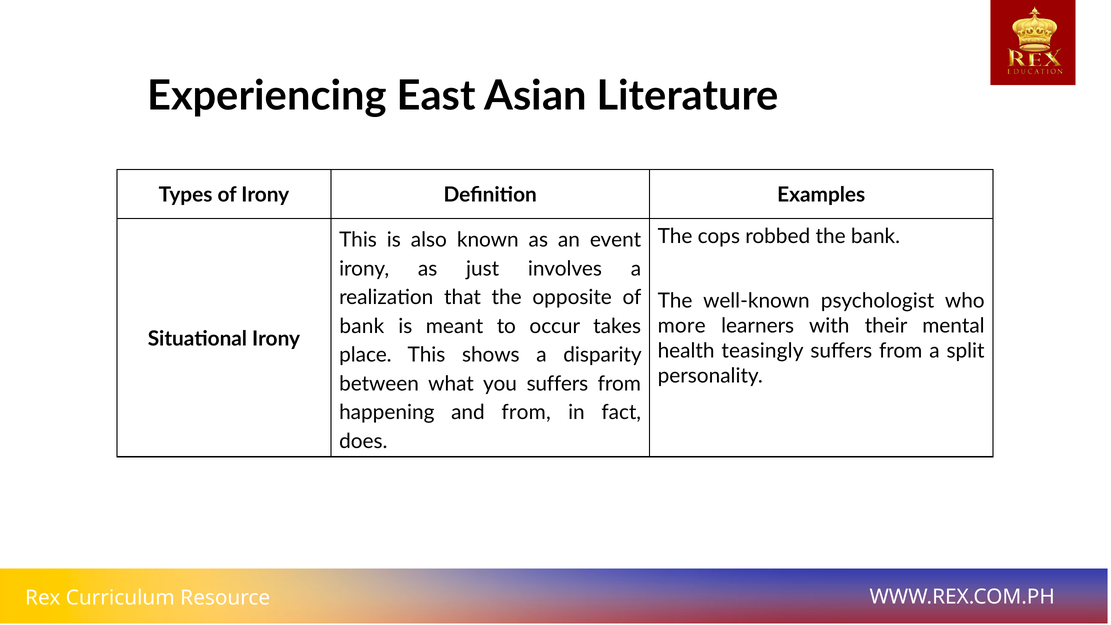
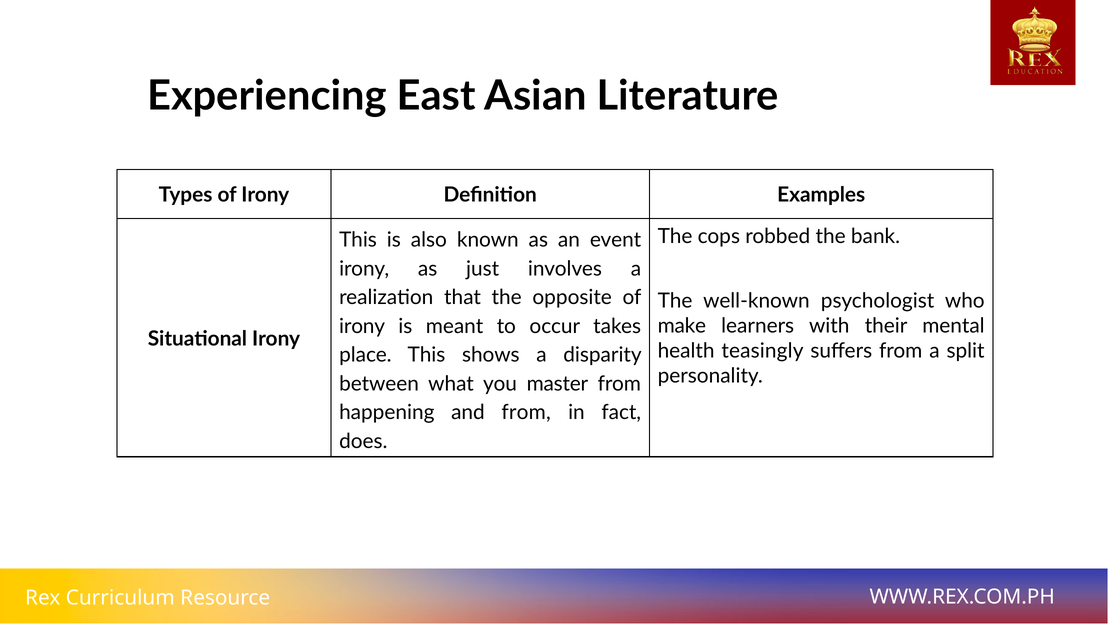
more: more -> make
bank at (362, 326): bank -> irony
you suffers: suffers -> master
